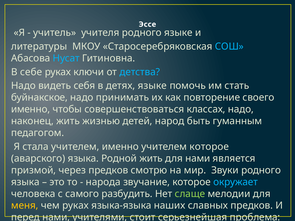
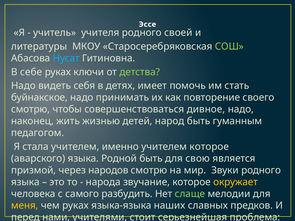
родного языке: языке -> своей
СОШ colour: light blue -> light green
детства colour: light blue -> light green
детях языке: языке -> имеет
именно at (31, 109): именно -> смотрю
классах: классах -> дивное
Родной жить: жить -> быть
для нами: нами -> свою
через предков: предков -> народов
окружает colour: light blue -> yellow
